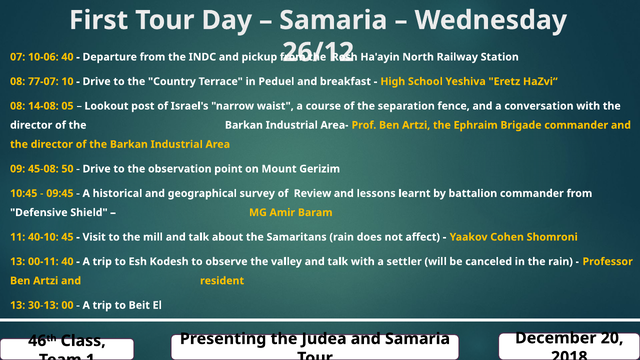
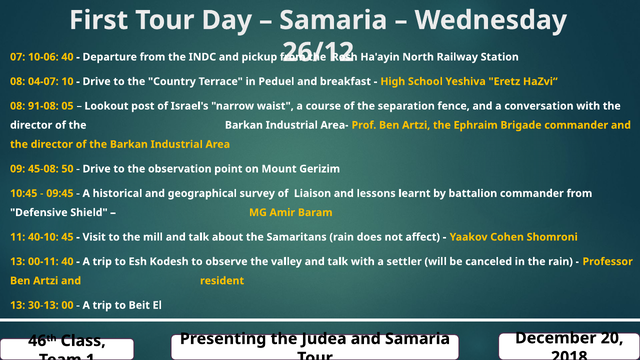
77-07: 77-07 -> 04-07
14-08: 14-08 -> 91-08
Review: Review -> Liaison
